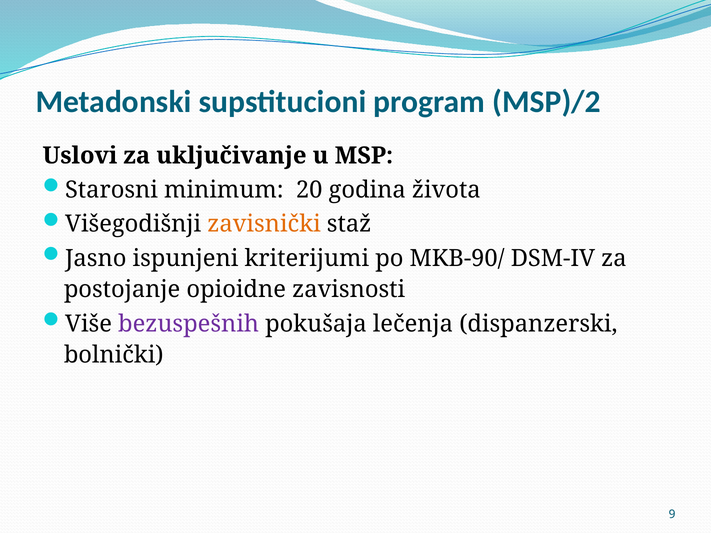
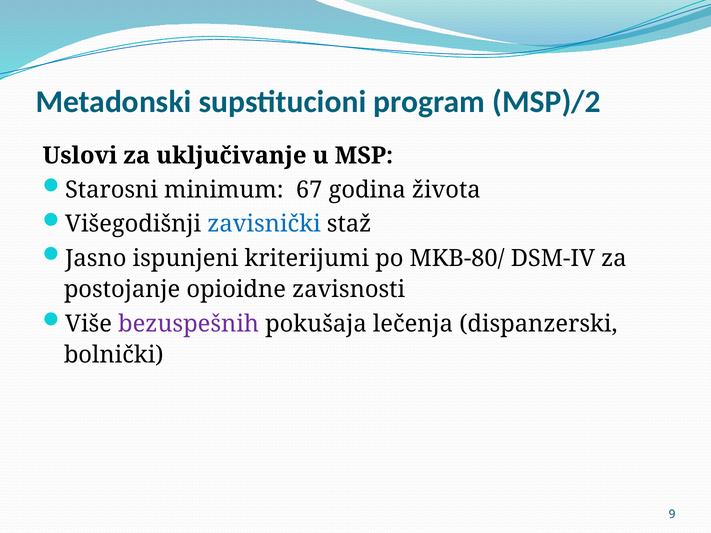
20: 20 -> 67
zavisnički colour: orange -> blue
MKB-90/: MKB-90/ -> MKB-80/
